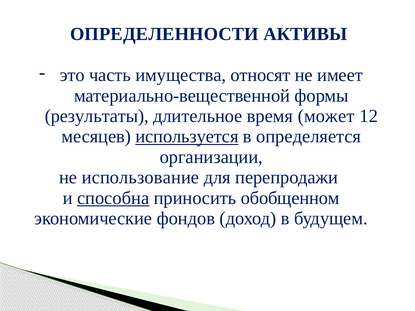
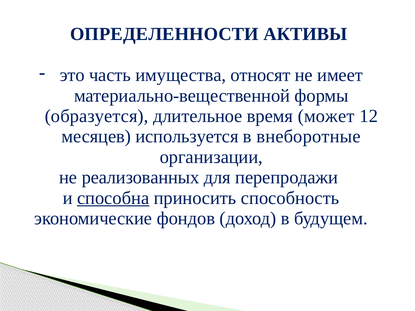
результаты: результаты -> образуется
используется underline: present -> none
определяется: определяется -> внеборотные
использование: использование -> реализованных
обобщенном: обобщенном -> способность
